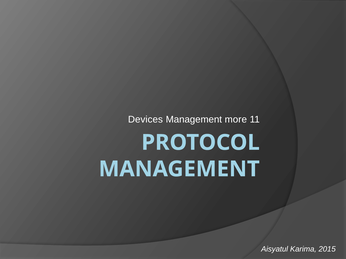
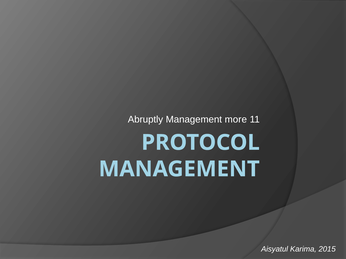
Devices: Devices -> Abruptly
